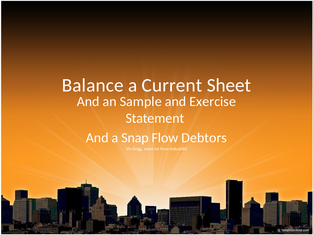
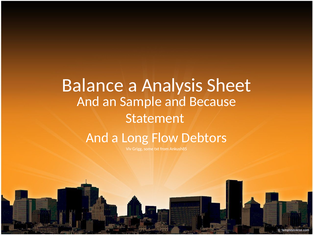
Current: Current -> Analysis
Exercise: Exercise -> Because
Snap: Snap -> Long
